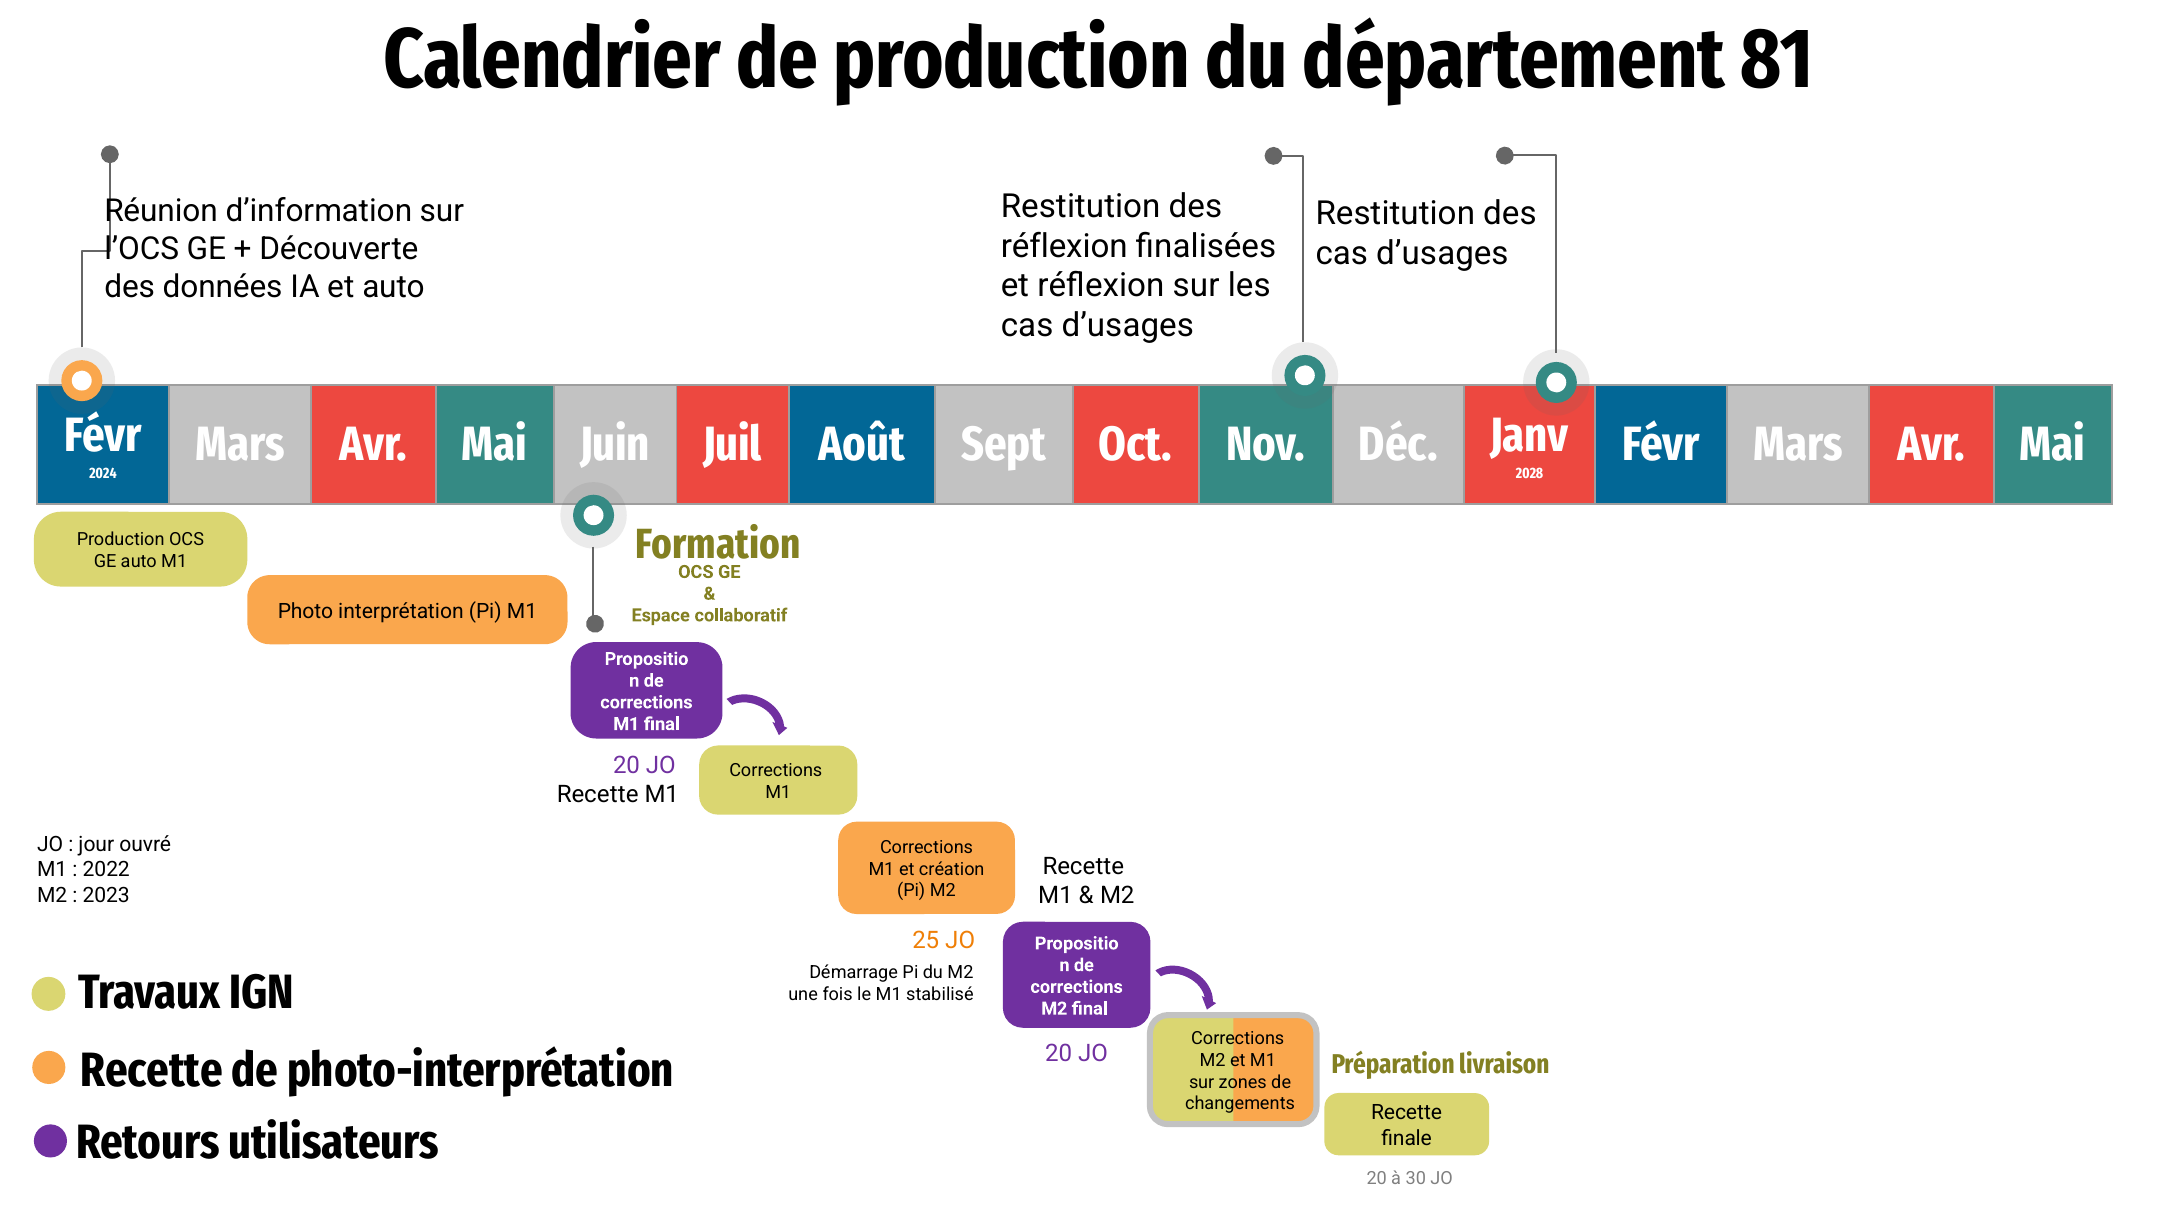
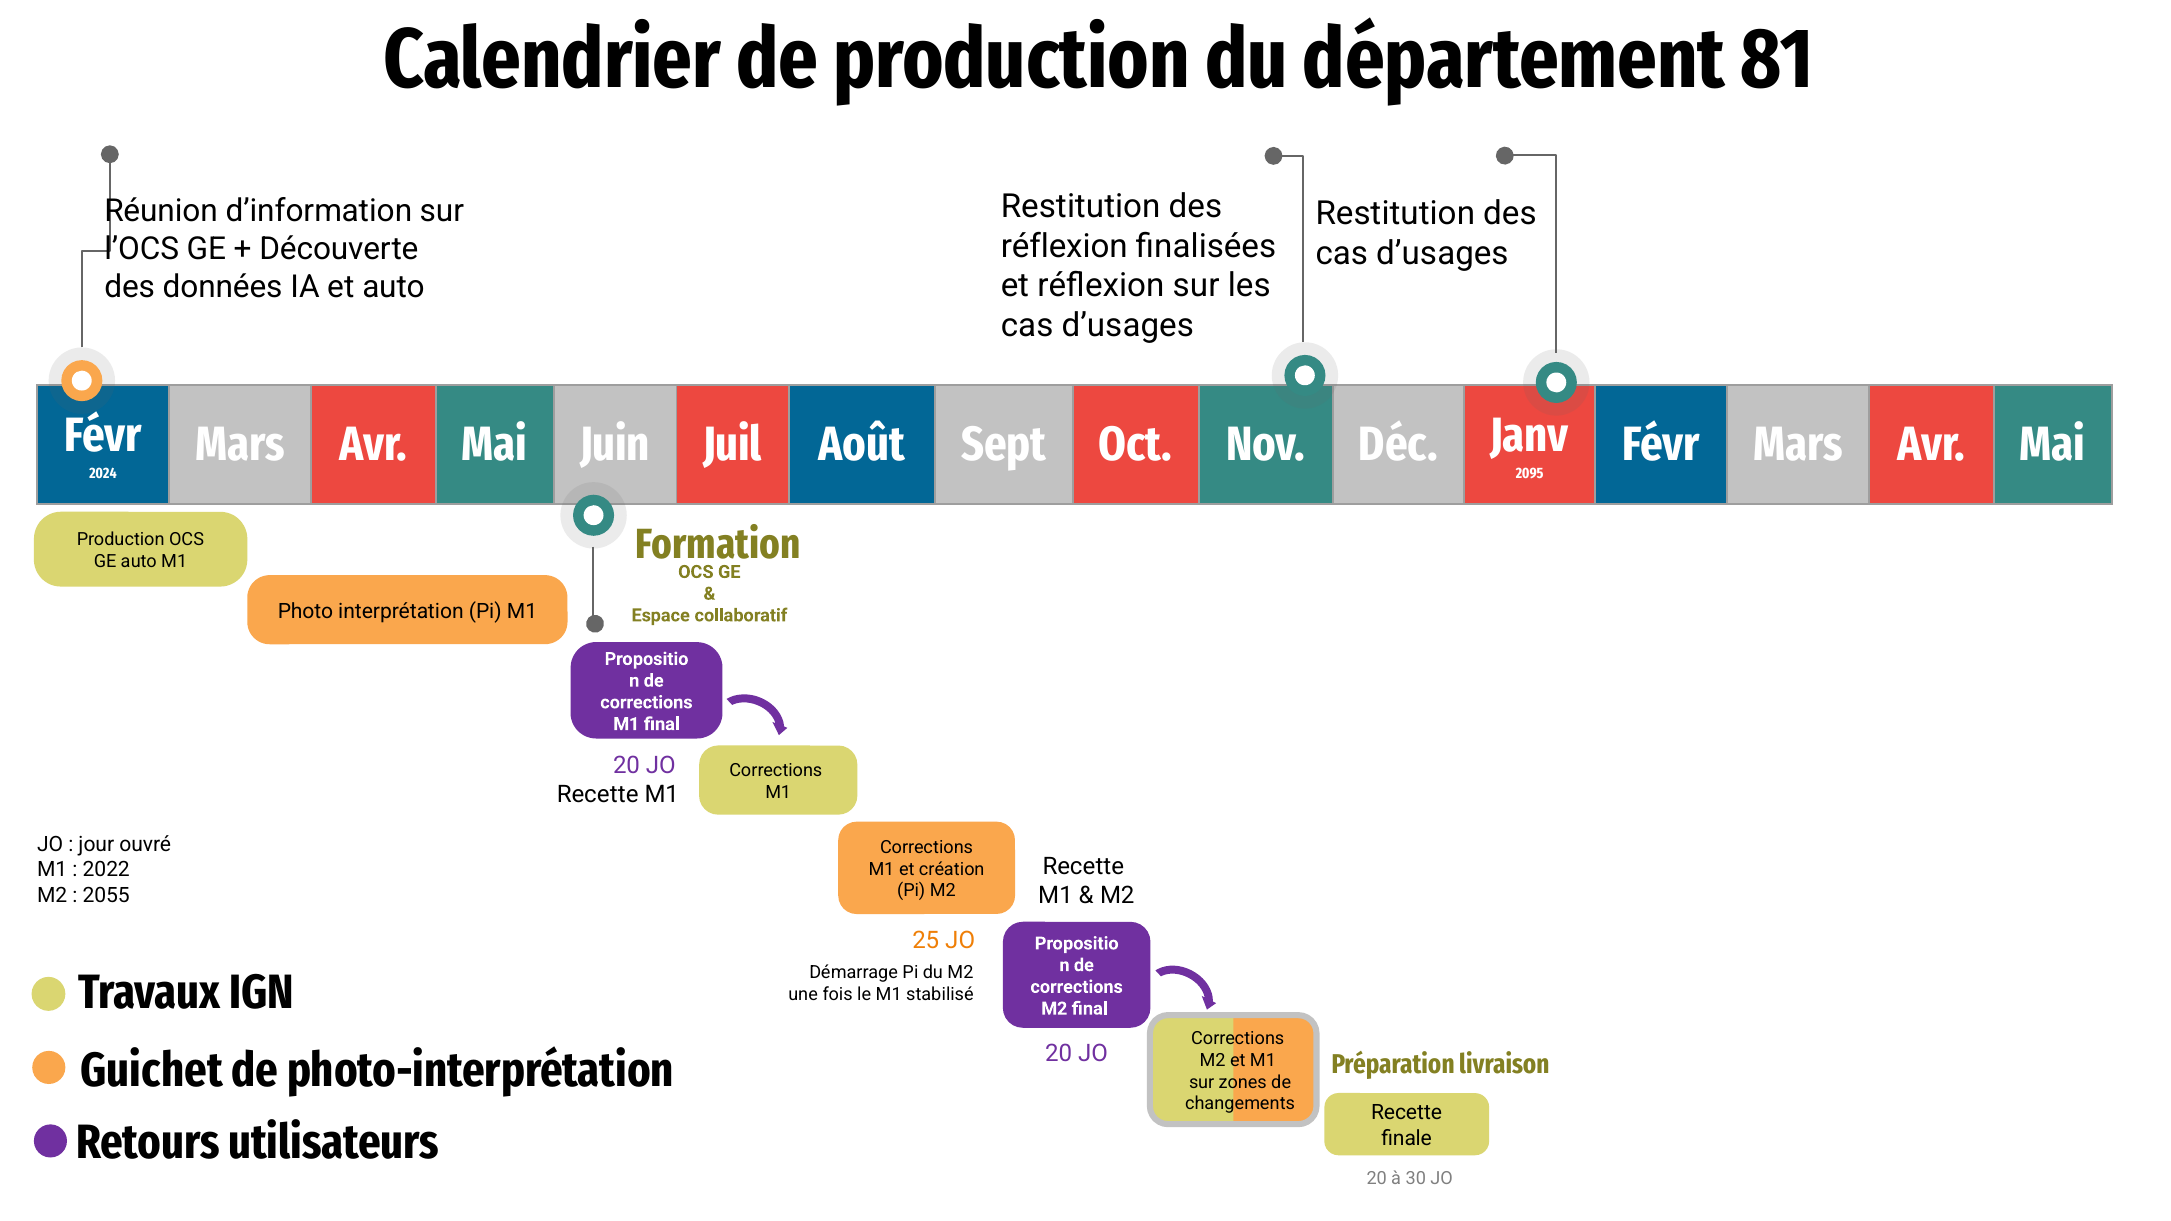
2028: 2028 -> 2095
2023: 2023 -> 2055
Recette at (152, 1071): Recette -> Guichet
